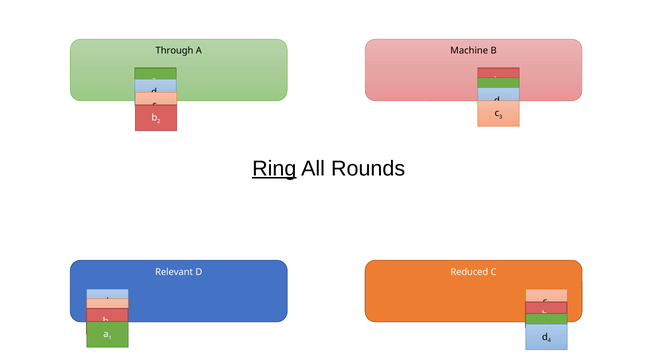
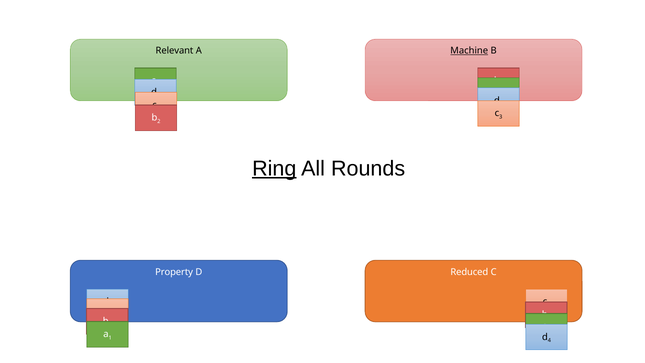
Through: Through -> Relevant
Machine underline: none -> present
Relevant: Relevant -> Property
